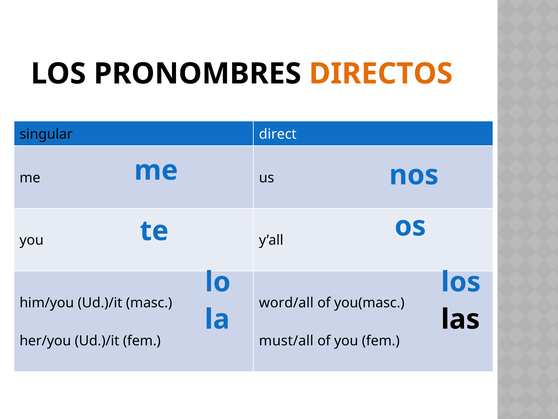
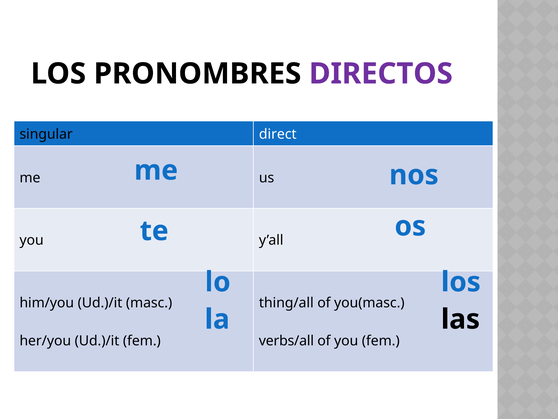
DIRECTOS colour: orange -> purple
word/all: word/all -> thing/all
must/all: must/all -> verbs/all
